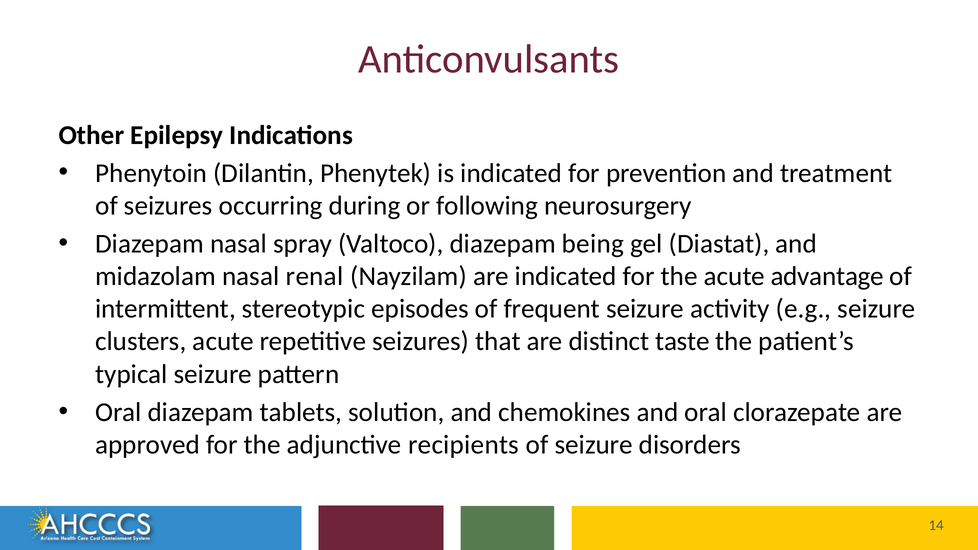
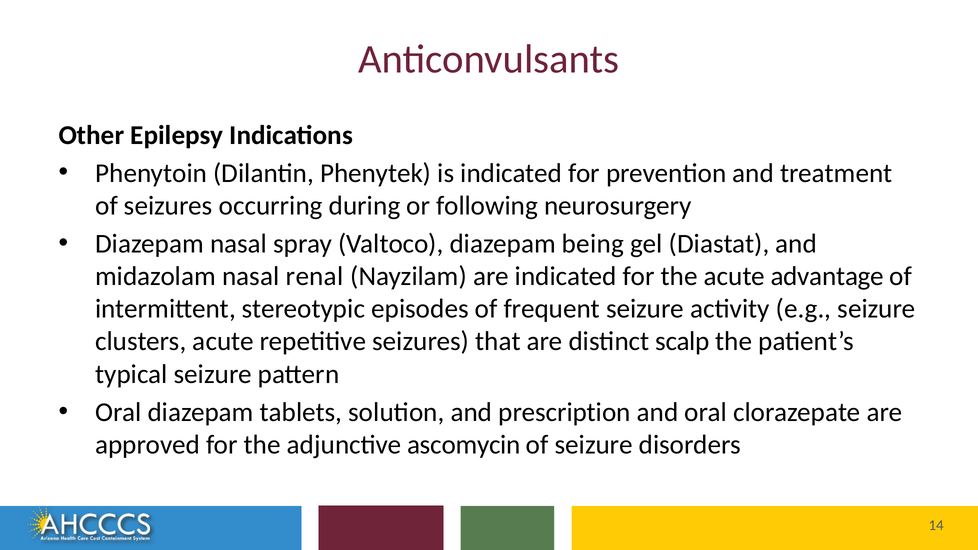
taste: taste -> scalp
chemokines: chemokines -> prescription
recipients: recipients -> ascomycin
